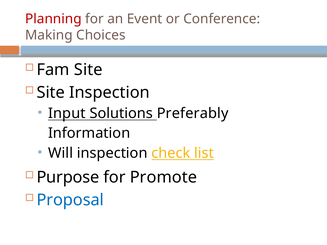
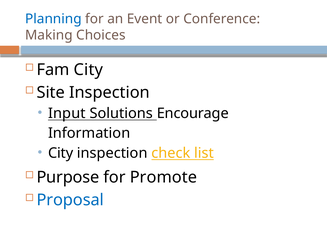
Planning colour: red -> blue
Fam Site: Site -> City
Preferably: Preferably -> Encourage
Will at (61, 153): Will -> City
